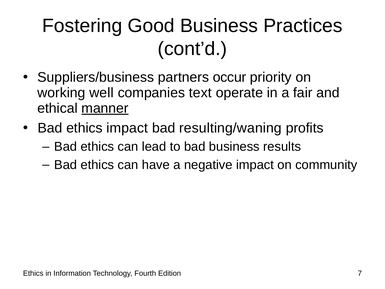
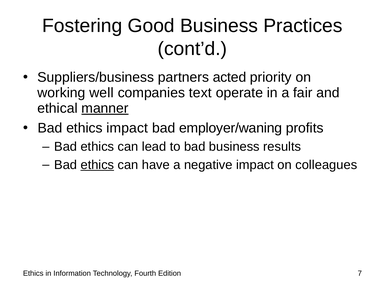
occur: occur -> acted
resulting/waning: resulting/waning -> employer/waning
ethics at (97, 165) underline: none -> present
community: community -> colleagues
